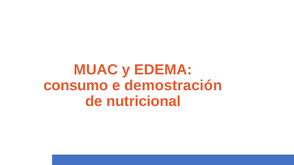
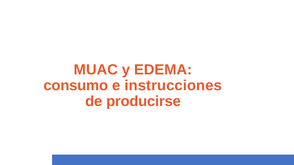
demostración: demostración -> instrucciones
nutricional: nutricional -> producirse
